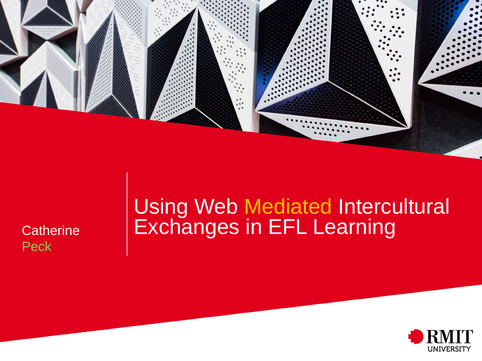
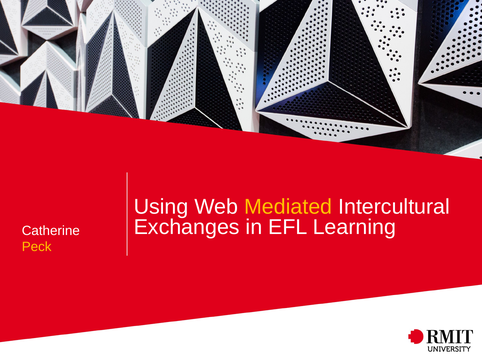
Peck colour: light green -> yellow
